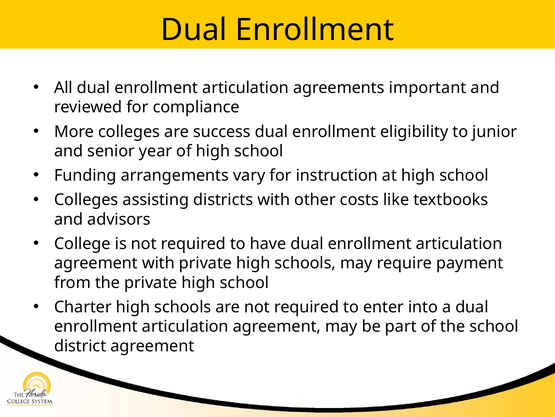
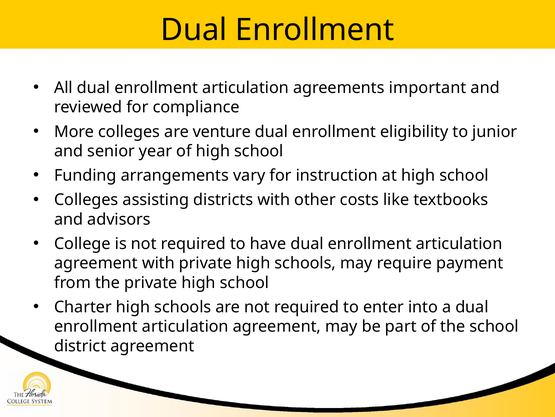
success: success -> venture
